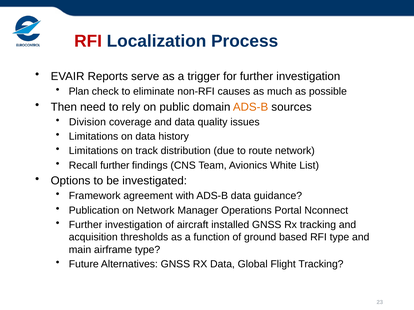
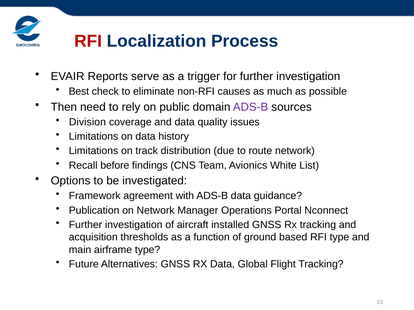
Plan: Plan -> Best
ADS-B at (251, 107) colour: orange -> purple
Recall further: further -> before
